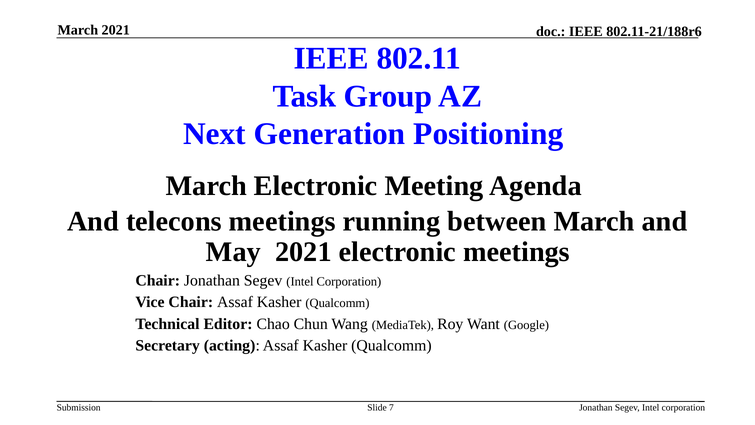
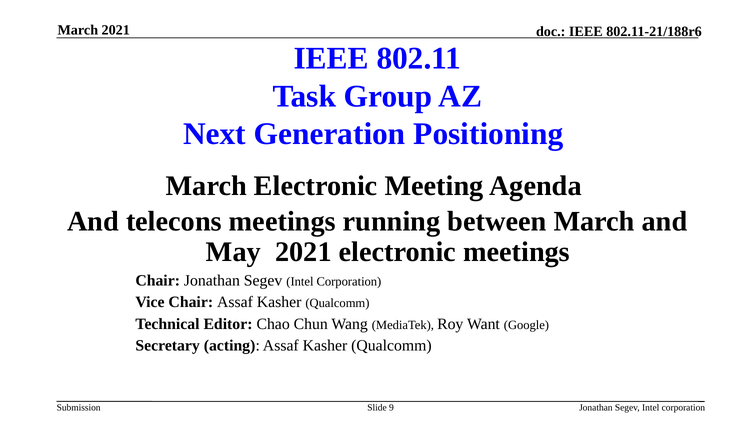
7: 7 -> 9
